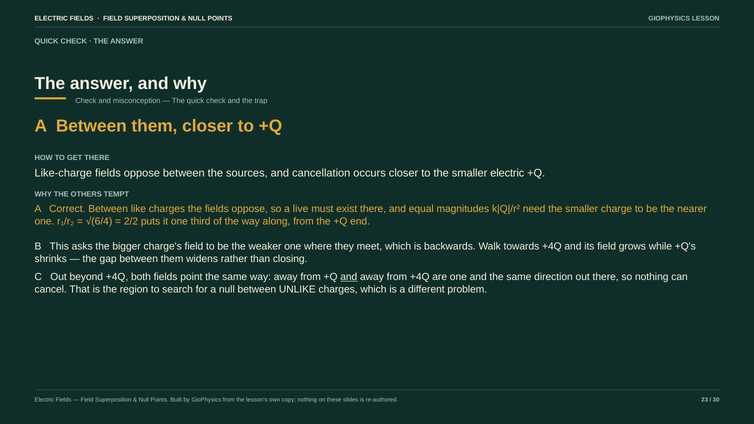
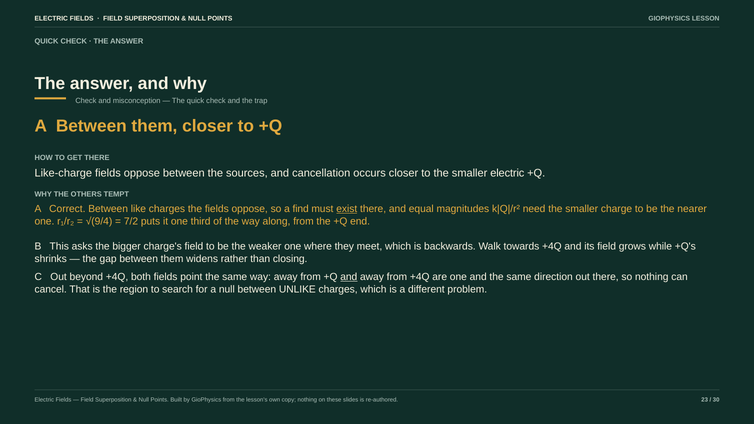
live: live -> find
exist underline: none -> present
√(6/4: √(6/4 -> √(9/4
2/2: 2/2 -> 7/2
